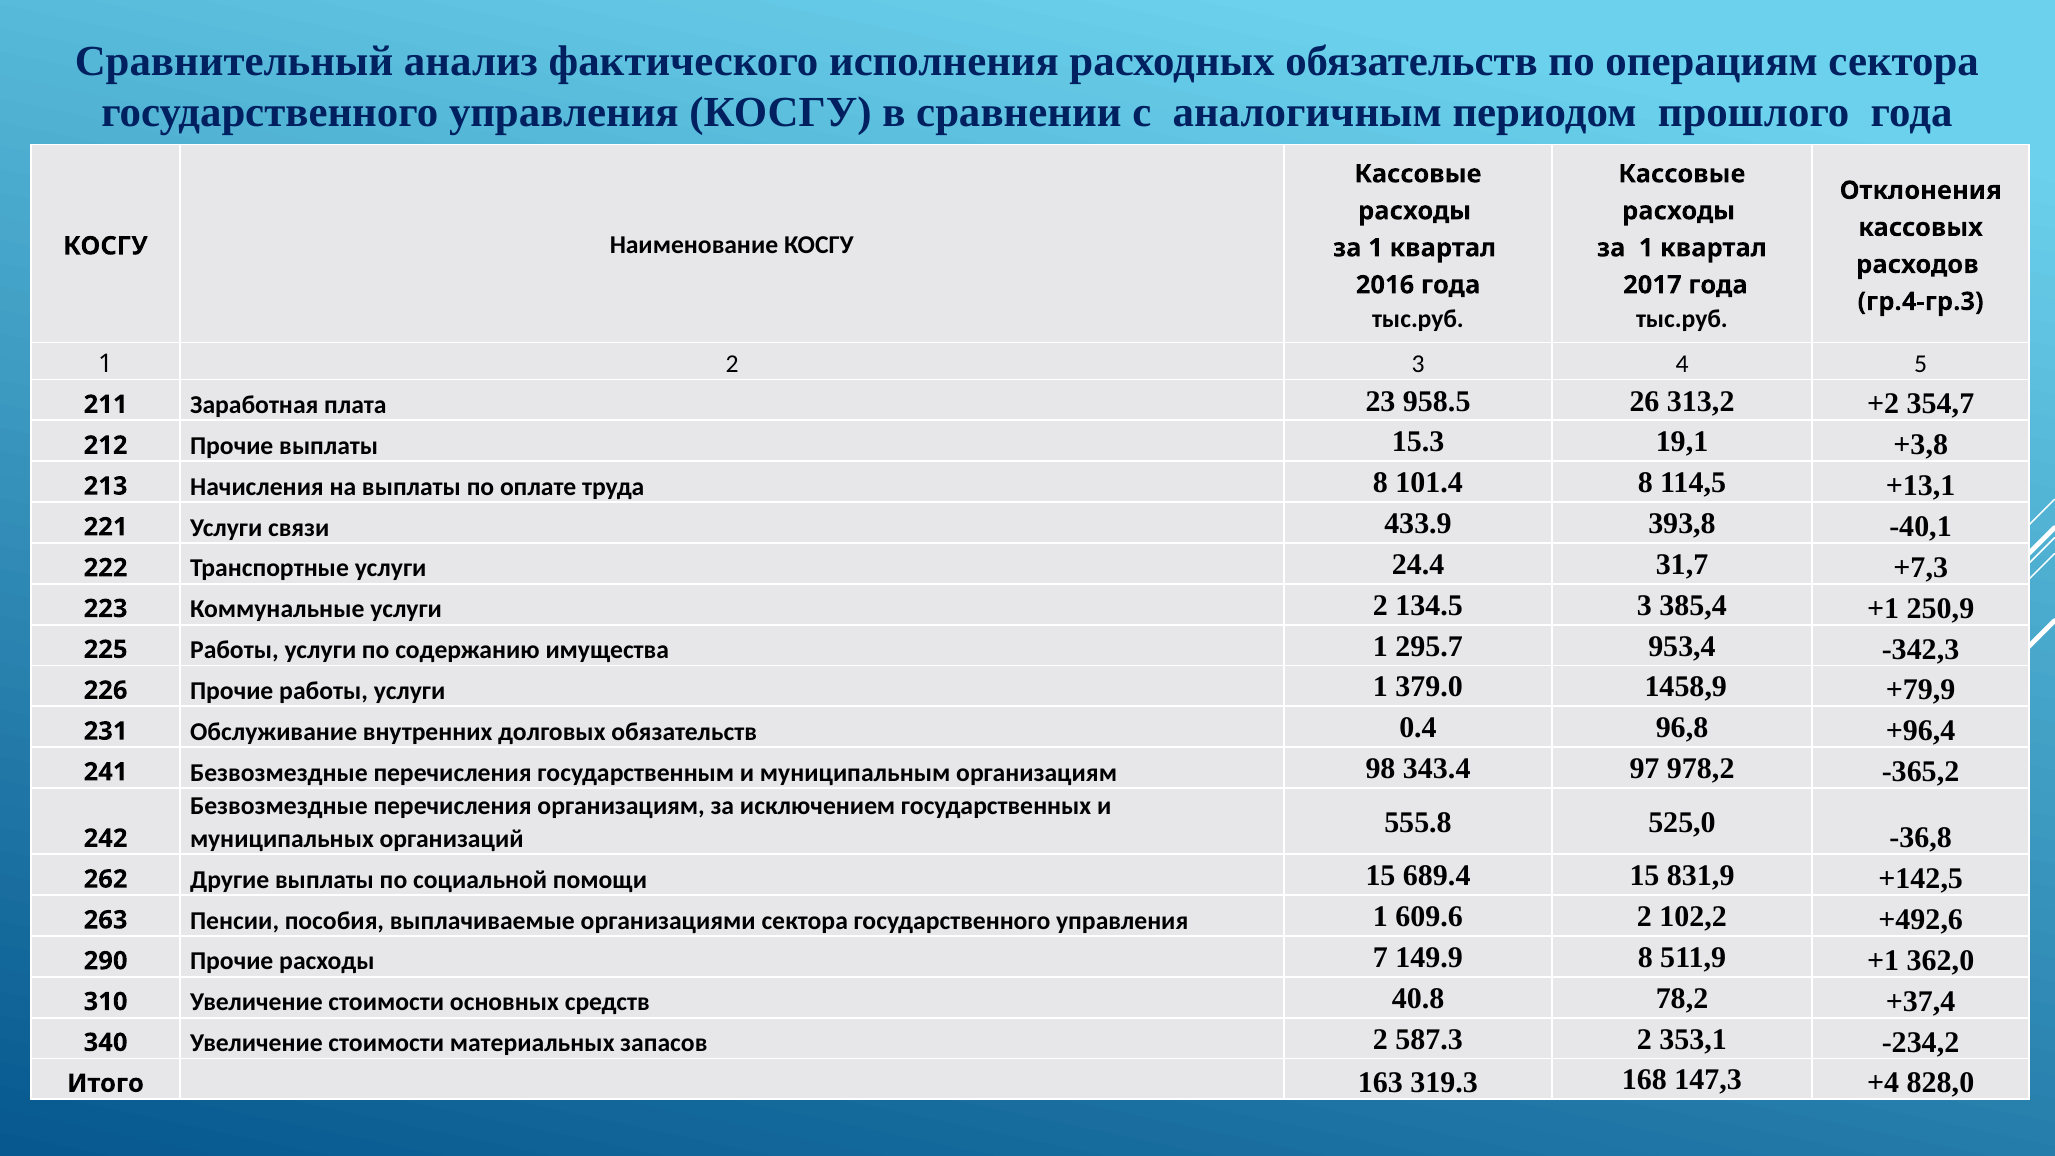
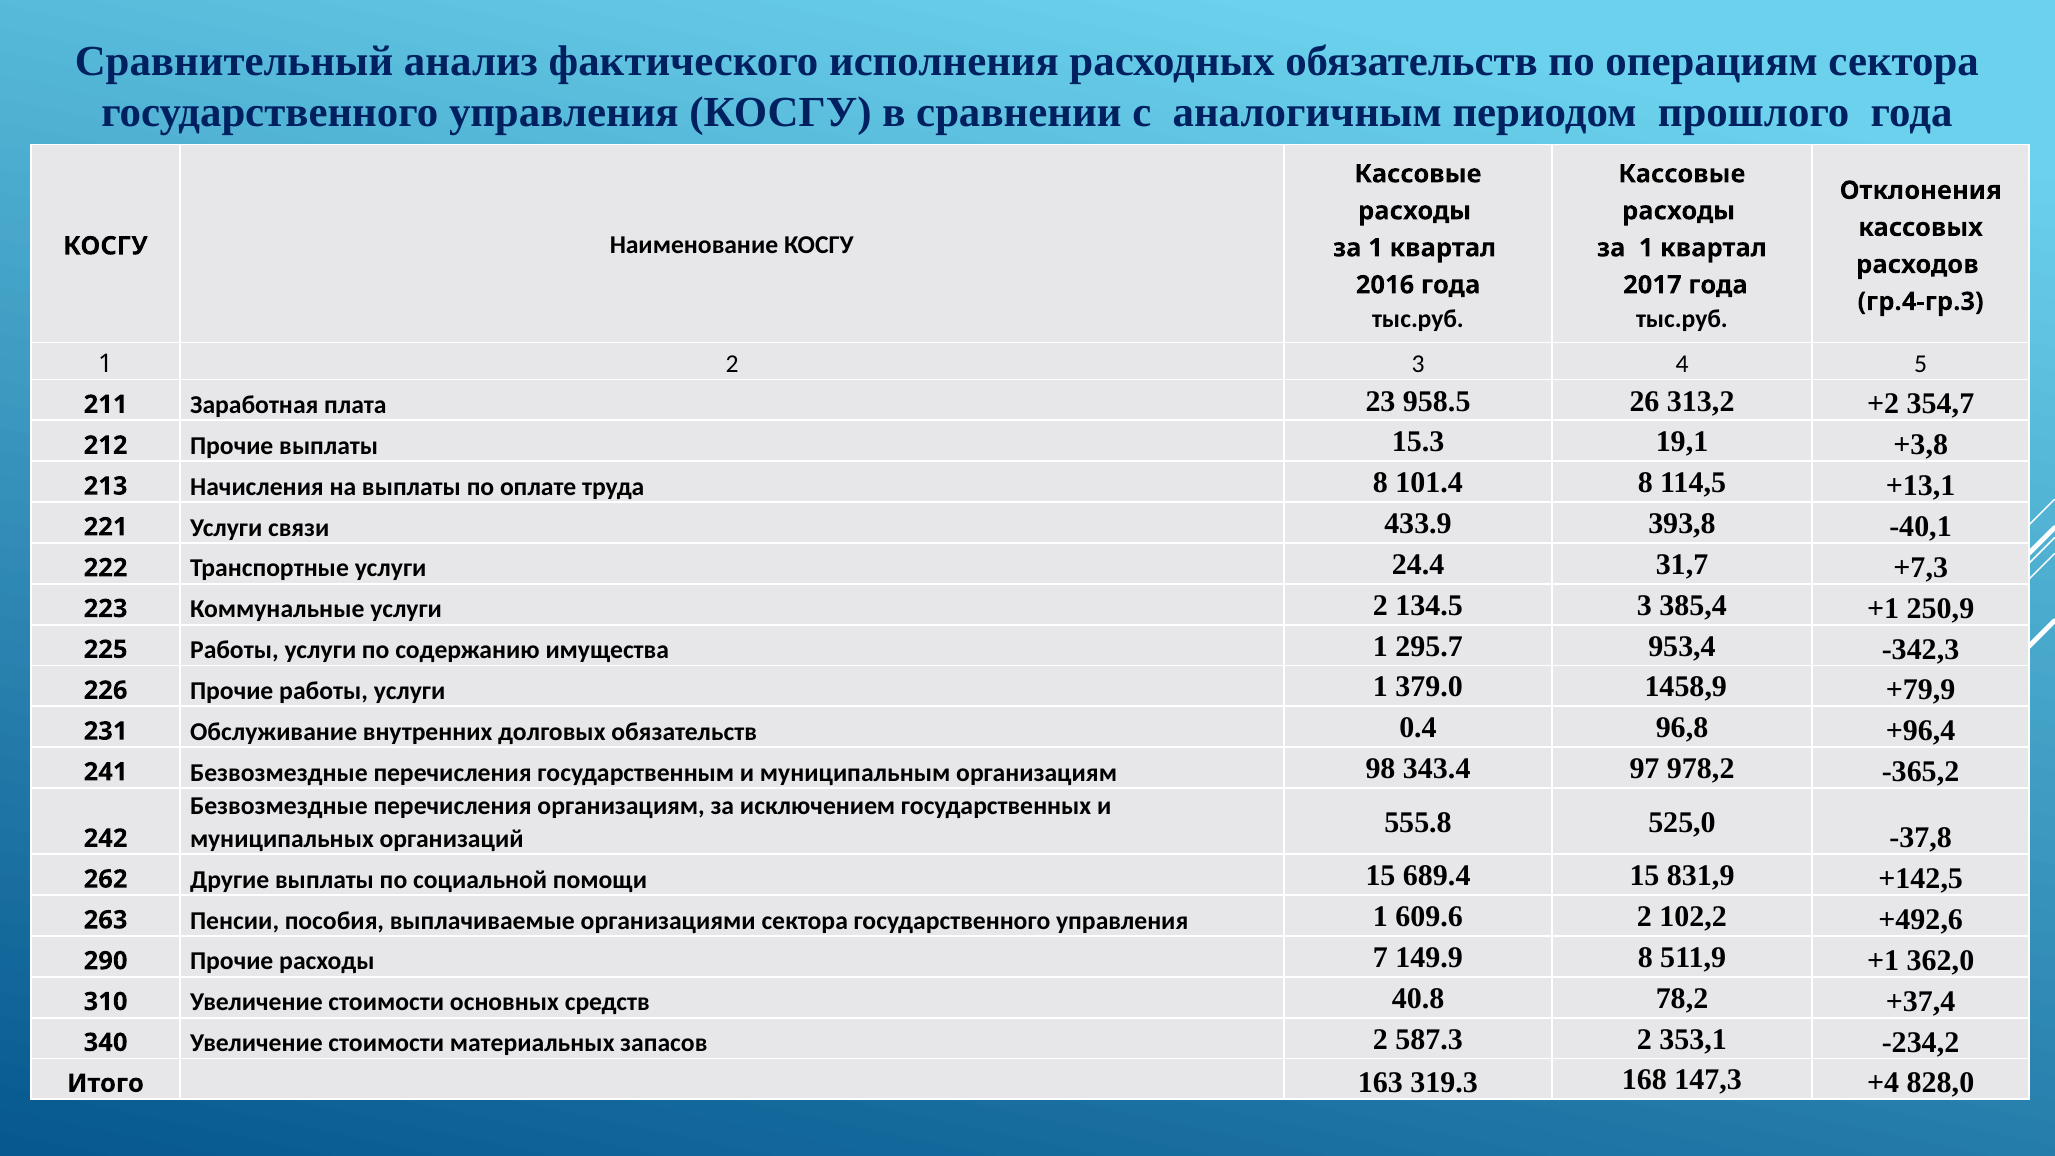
-36,8: -36,8 -> -37,8
